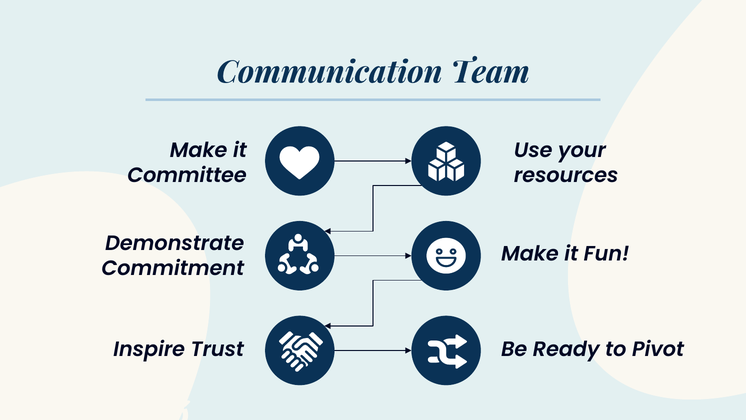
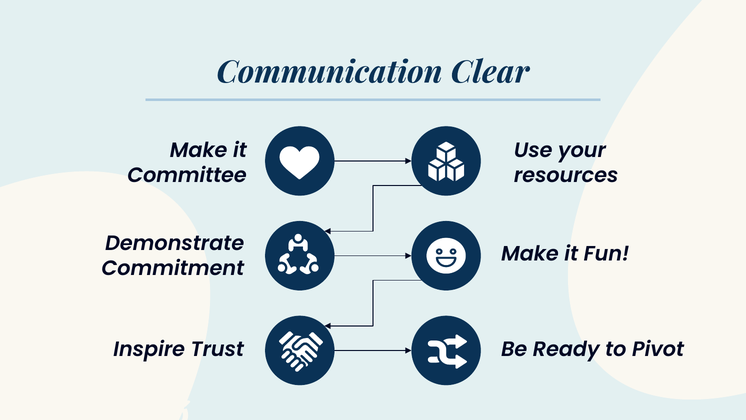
Team: Team -> Clear
